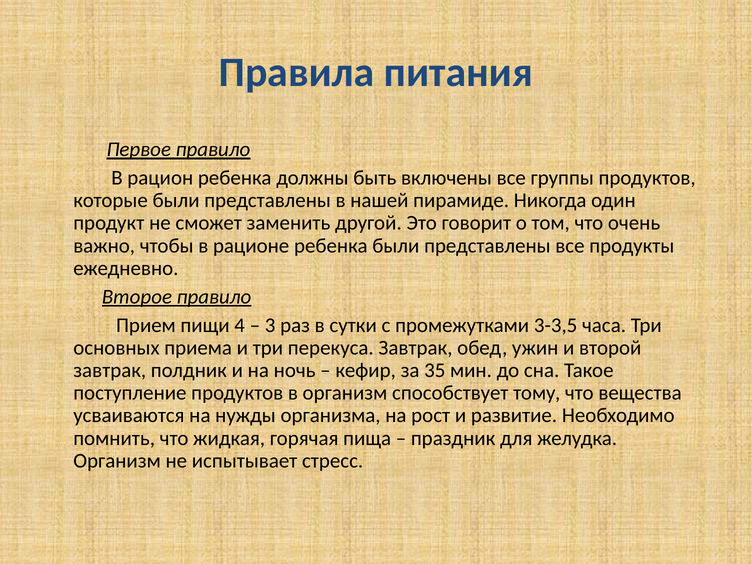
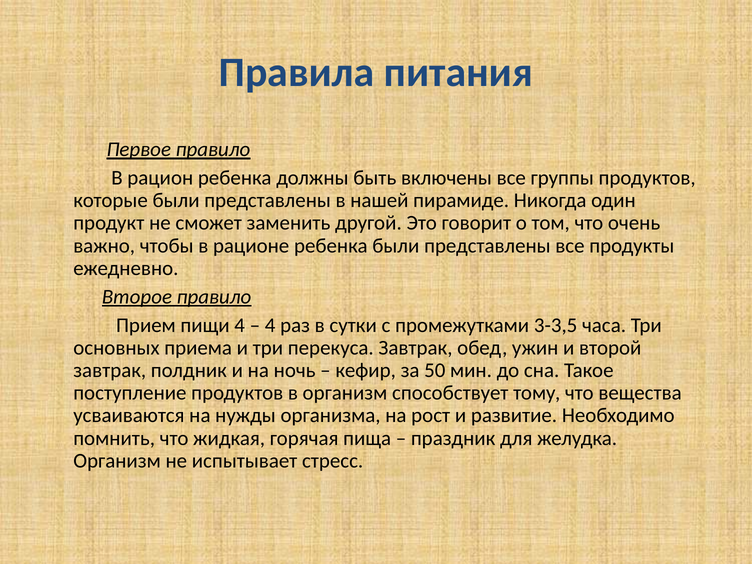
3 at (270, 325): 3 -> 4
35: 35 -> 50
